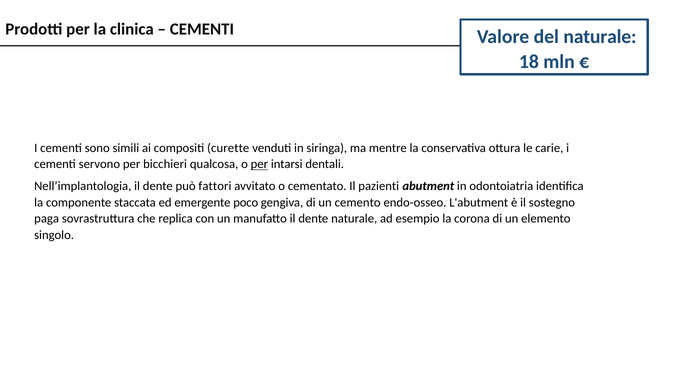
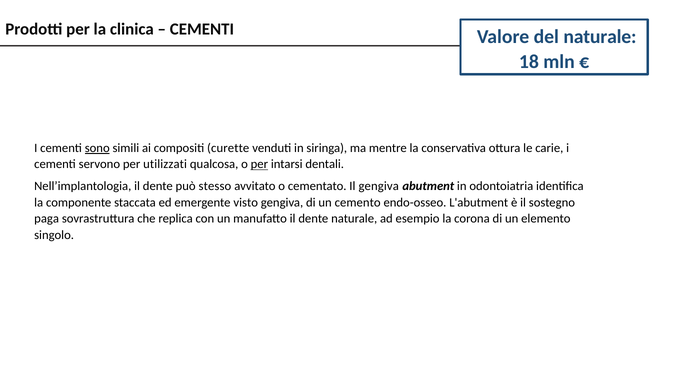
sono underline: none -> present
bicchieri: bicchieri -> utilizzati
fattori: fattori -> stesso
Il pazienti: pazienti -> gengiva
poco: poco -> visto
